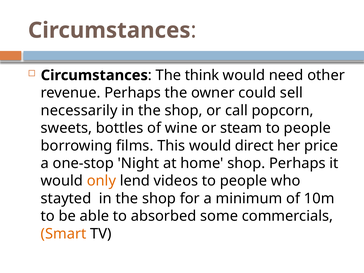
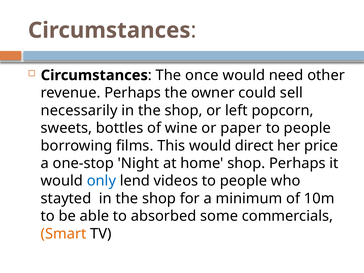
think: think -> once
call: call -> left
steam: steam -> paper
only colour: orange -> blue
